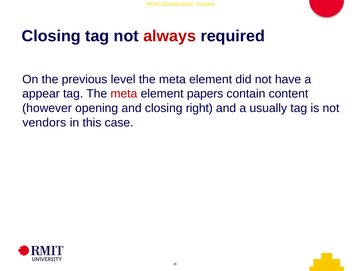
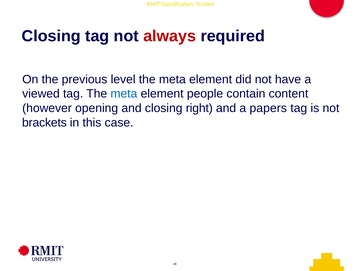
appear: appear -> viewed
meta at (124, 94) colour: red -> blue
papers: papers -> people
usually: usually -> papers
vendors: vendors -> brackets
